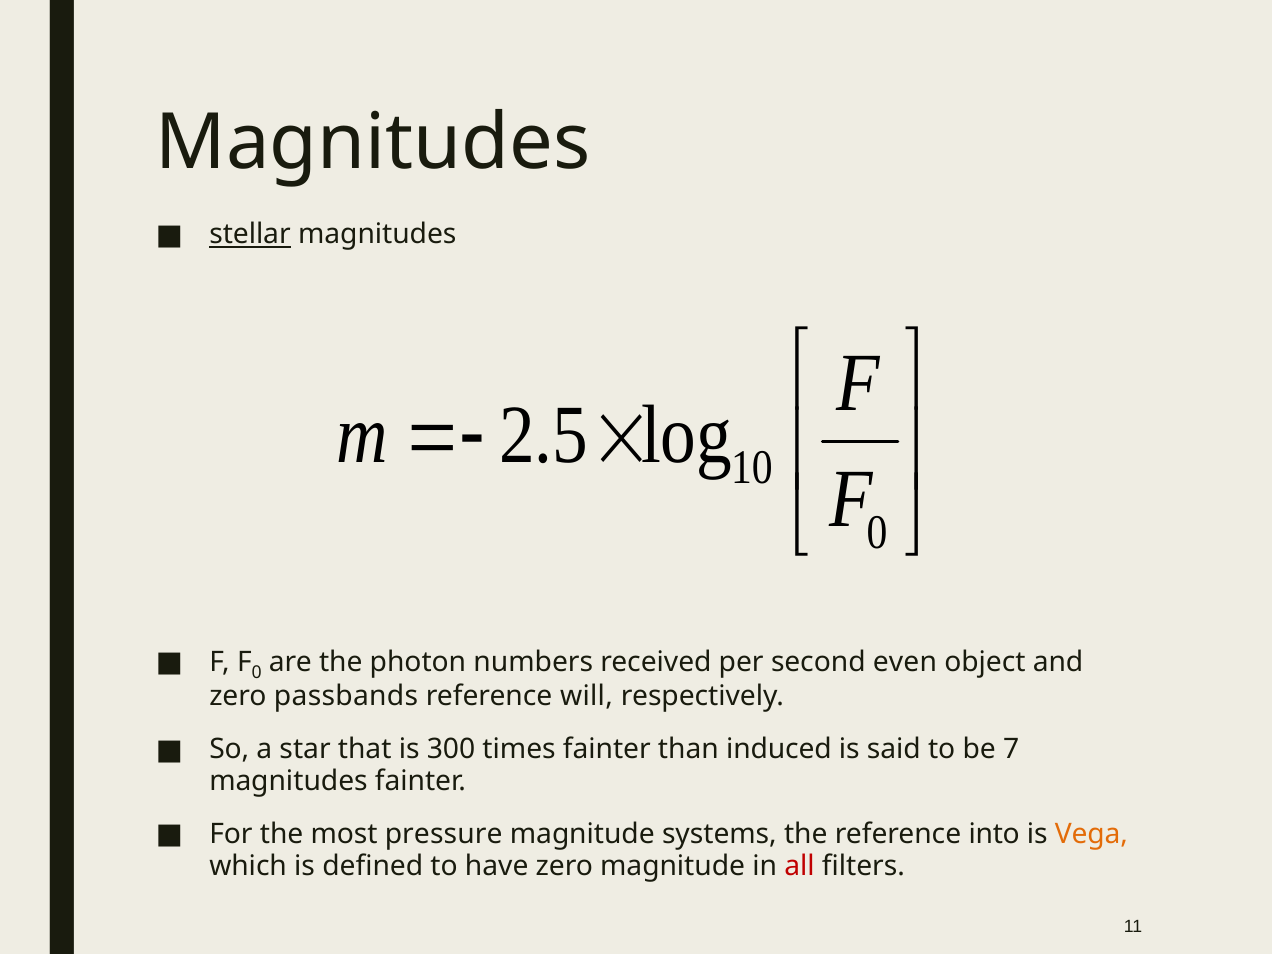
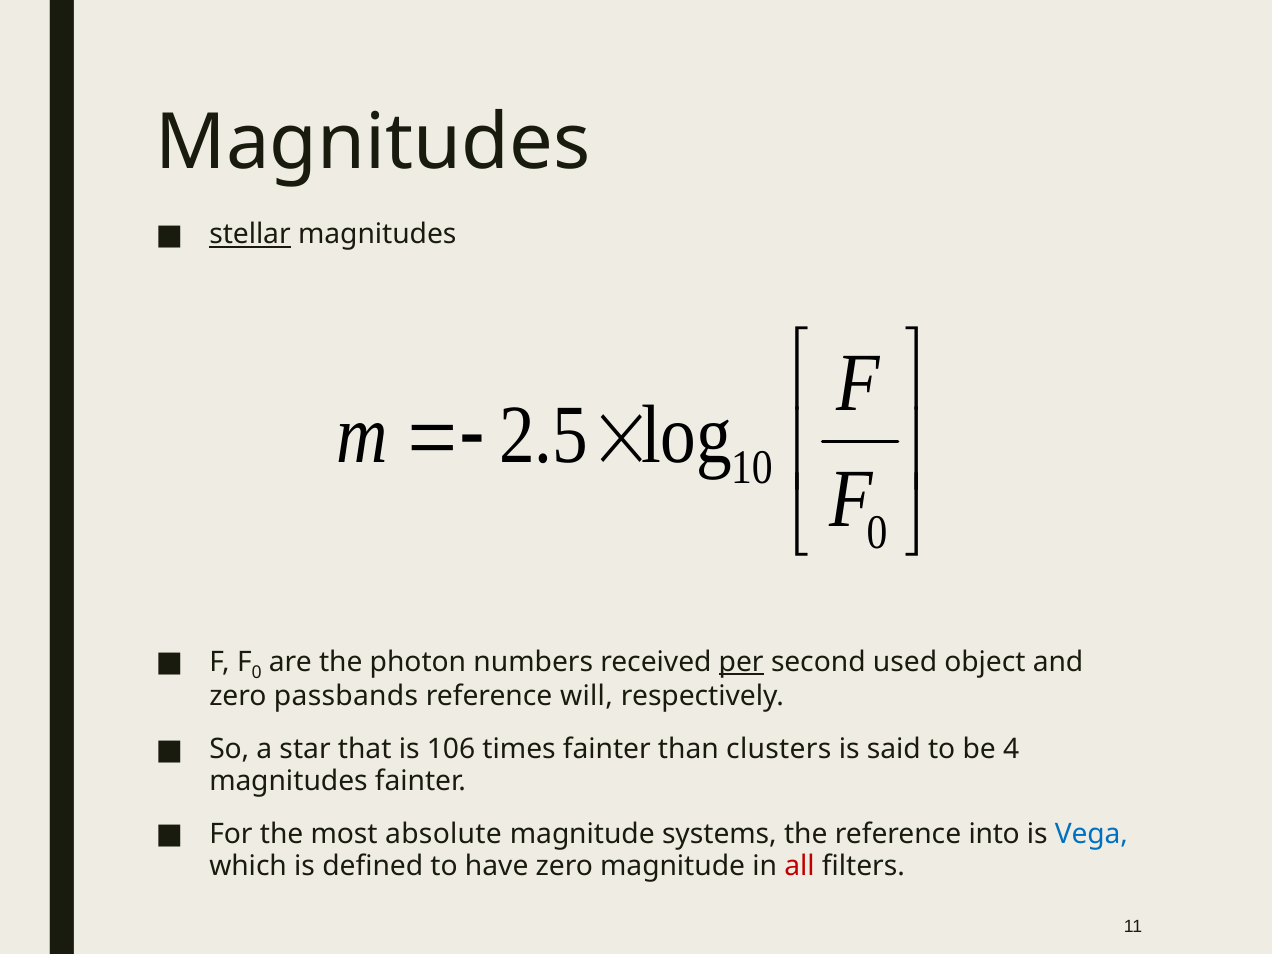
per underline: none -> present
even: even -> used
300: 300 -> 106
induced: induced -> clusters
7: 7 -> 4
pressure: pressure -> absolute
Vega colour: orange -> blue
